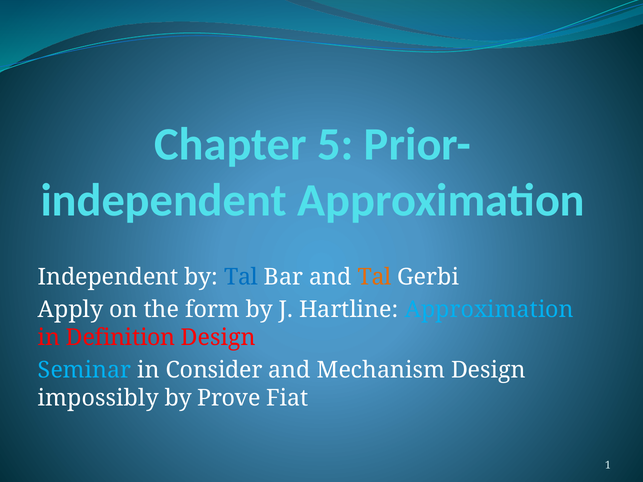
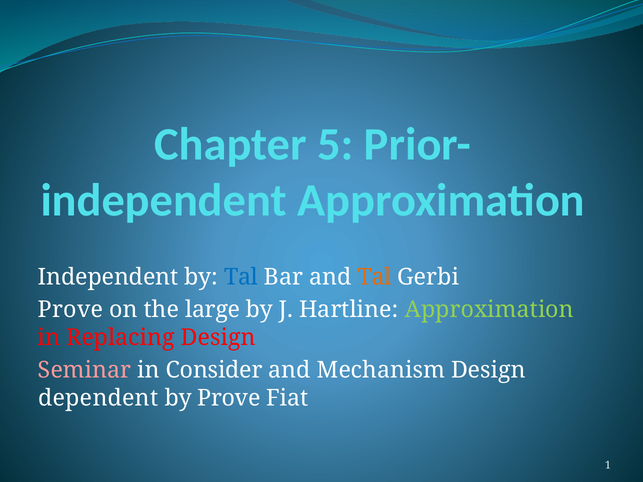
Apply at (71, 310): Apply -> Prove
form: form -> large
Approximation at (489, 310) colour: light blue -> light green
Definition: Definition -> Replacing
Seminar colour: light blue -> pink
impossibly: impossibly -> dependent
